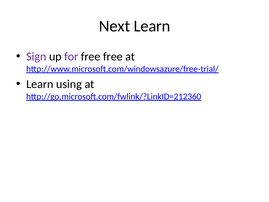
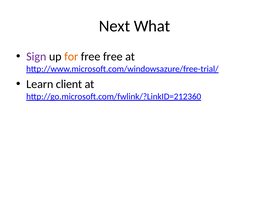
Next Learn: Learn -> What
for colour: purple -> orange
using: using -> client
